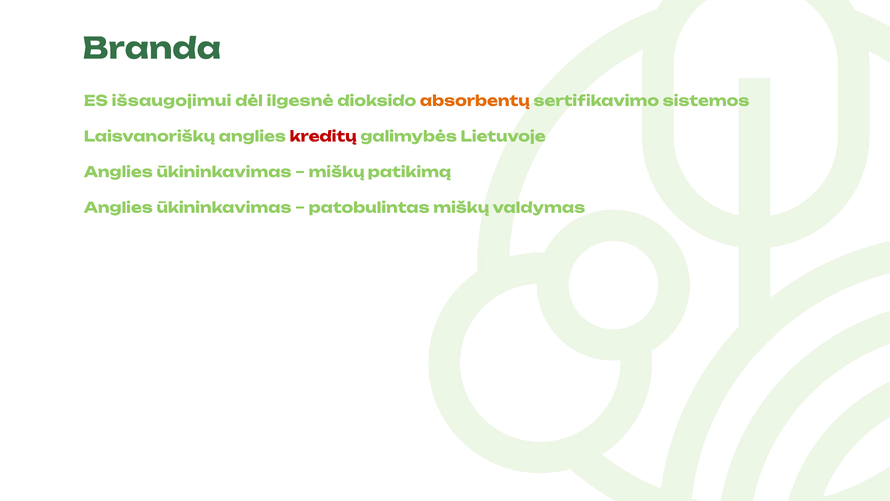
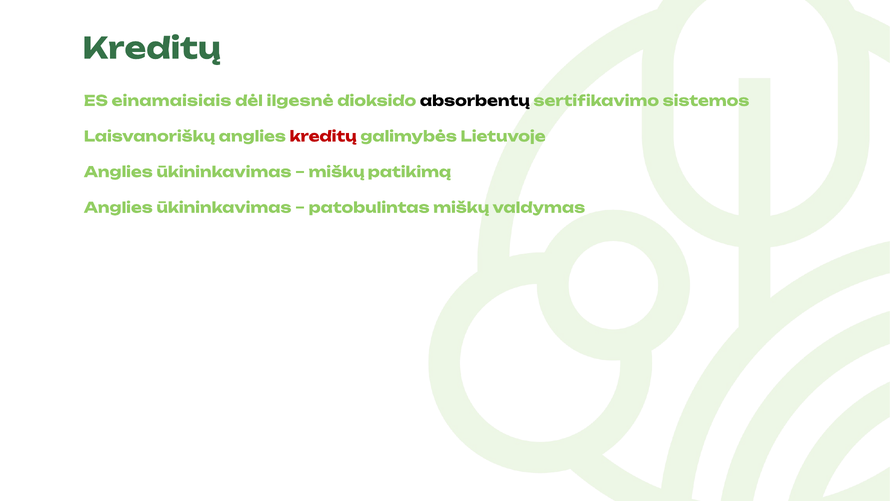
Branda at (152, 49): Branda -> Kreditų
išsaugojimui: išsaugojimui -> einamaisiais
absorbentų colour: orange -> black
